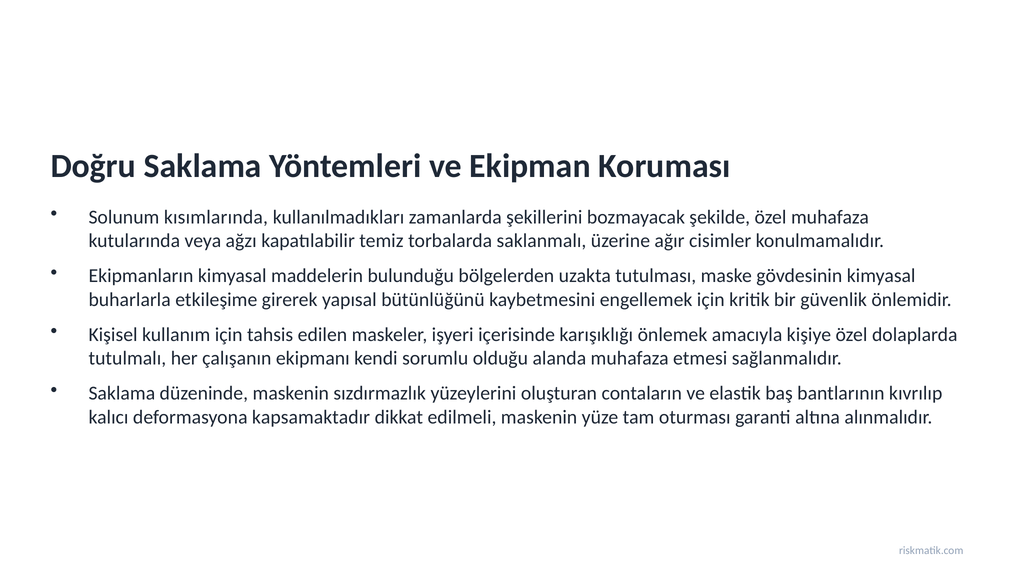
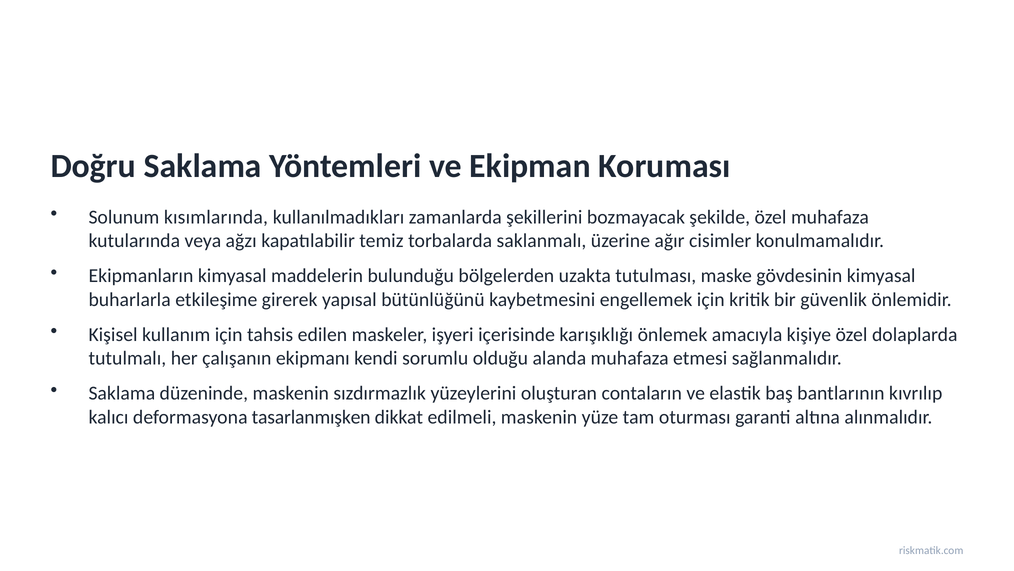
kapsamaktadır: kapsamaktadır -> tasarlanmışken
